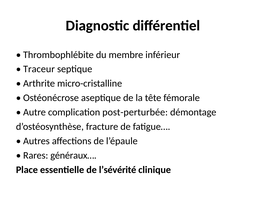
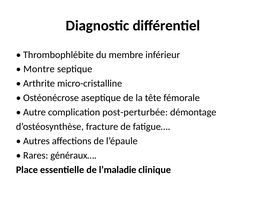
Traceur: Traceur -> Montre
l’sévérité: l’sévérité -> l’maladie
